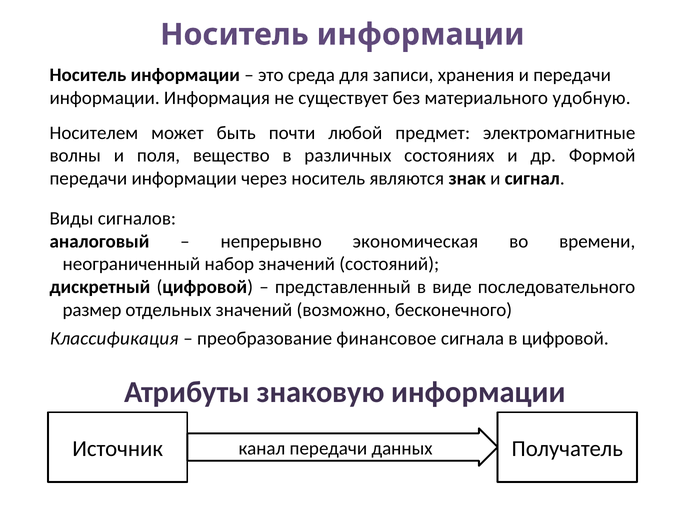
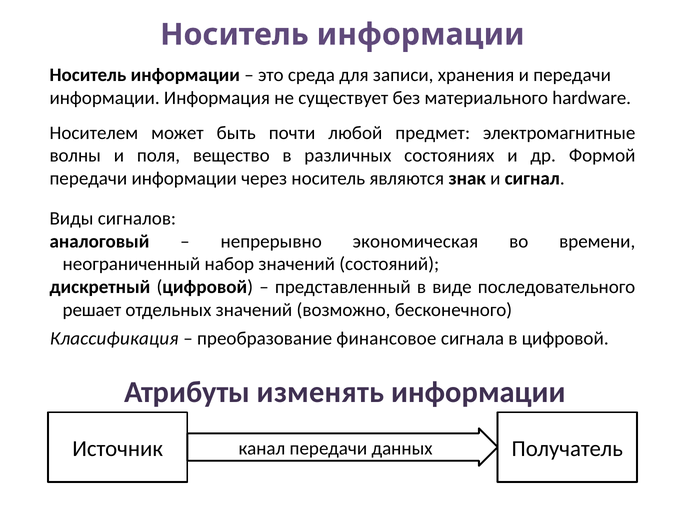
удобную: удобную -> hardware
размер: размер -> решает
знаковую: знаковую -> изменять
